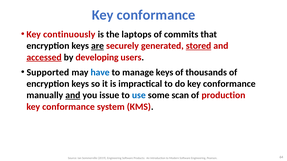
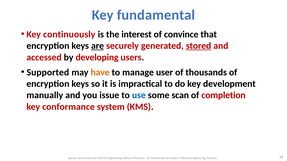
conformance at (156, 15): conformance -> fundamental
laptops: laptops -> interest
commits: commits -> convince
accessed underline: present -> none
have colour: blue -> orange
manage keys: keys -> user
do key conformance: conformance -> development
and at (73, 95) underline: present -> none
production: production -> completion
